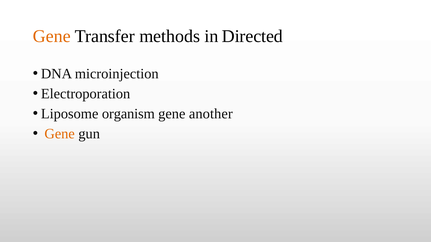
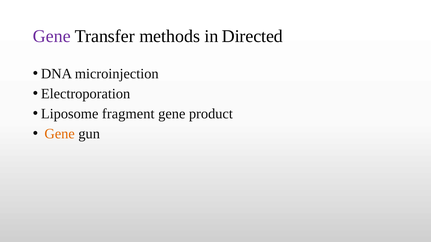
Gene at (52, 36) colour: orange -> purple
organism: organism -> fragment
another: another -> product
